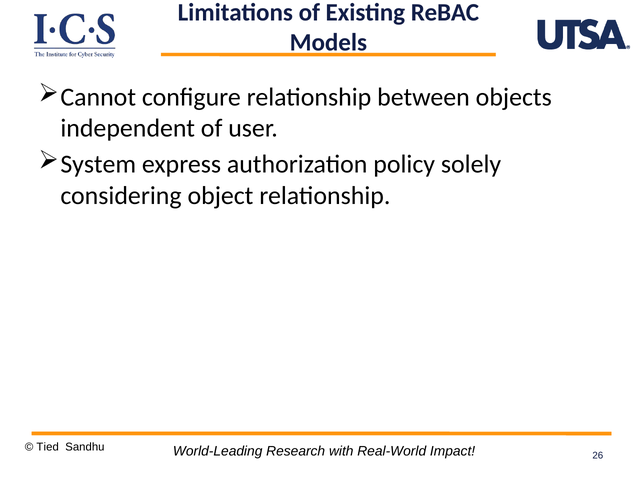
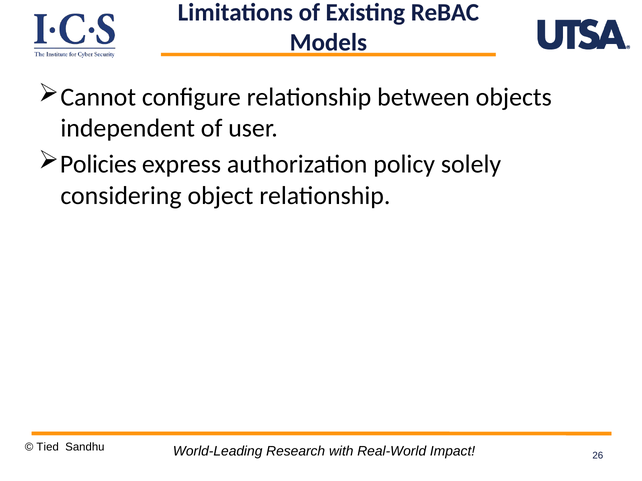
System: System -> Policies
